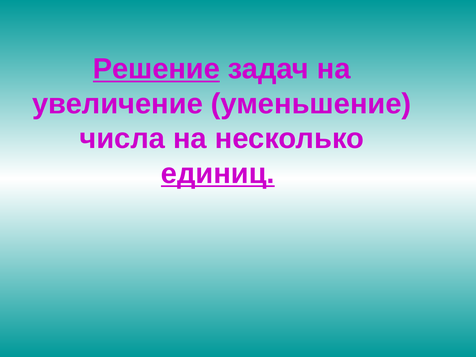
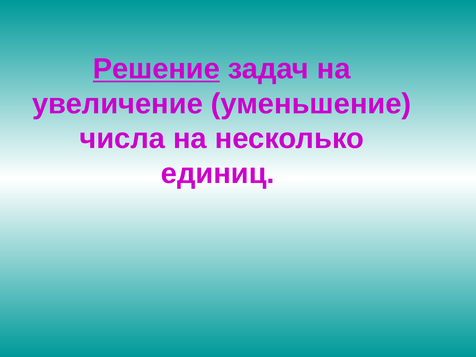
единиц underline: present -> none
